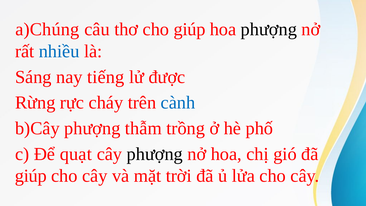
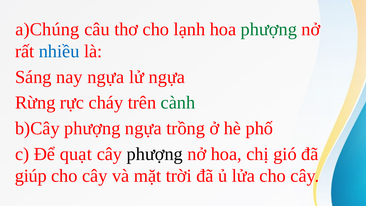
cho giúp: giúp -> lạnh
phượng at (269, 29) colour: black -> green
nay tiếng: tiếng -> ngựa
lử được: được -> ngựa
cành colour: blue -> green
phượng thẫm: thẫm -> ngựa
